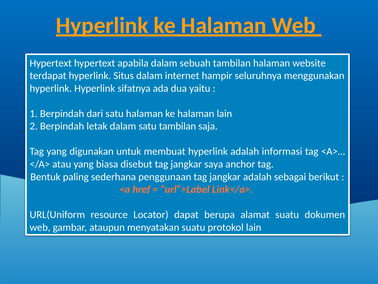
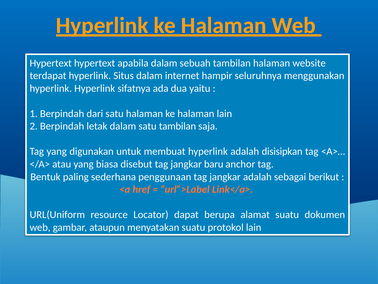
informasi: informasi -> disisipkan
saya: saya -> baru
